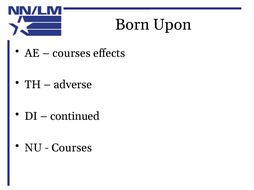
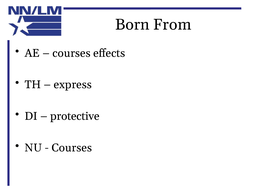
Upon: Upon -> From
adverse: adverse -> express
continued: continued -> protective
